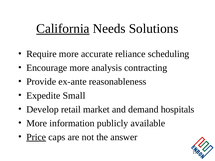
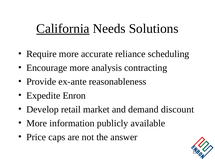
Small: Small -> Enron
hospitals: hospitals -> discount
Price underline: present -> none
